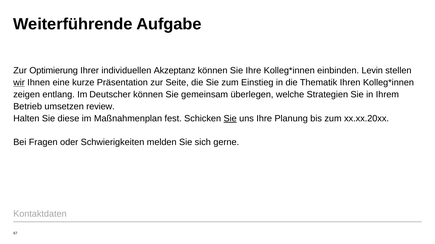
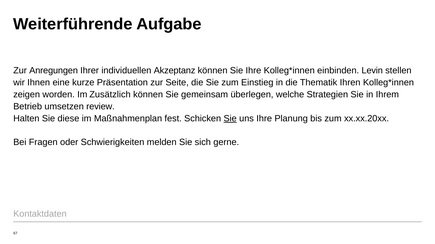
Optimierung: Optimierung -> Anregungen
wir underline: present -> none
entlang: entlang -> worden
Deutscher: Deutscher -> Zusätzlich
